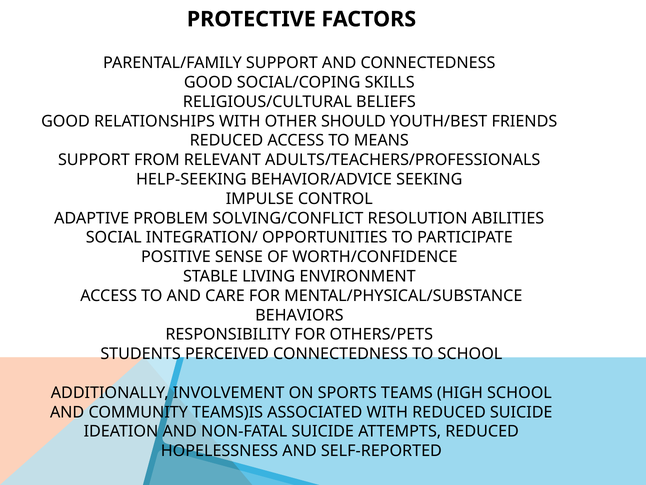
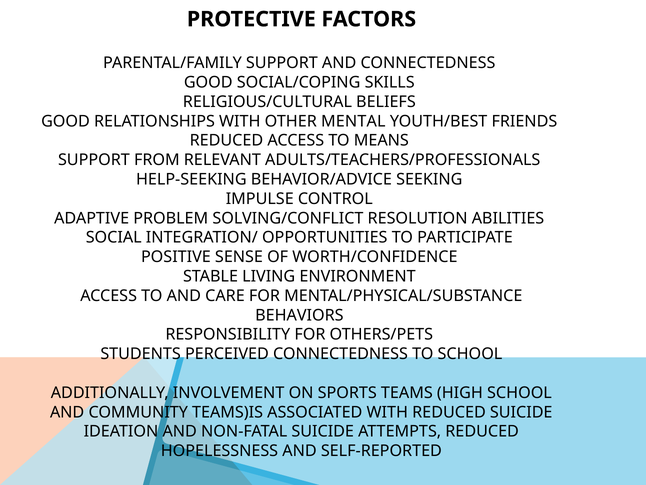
SHOULD: SHOULD -> MENTAL
